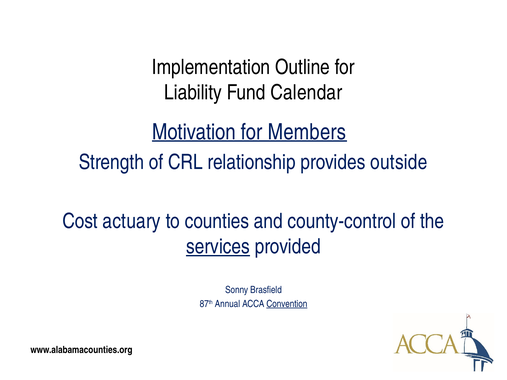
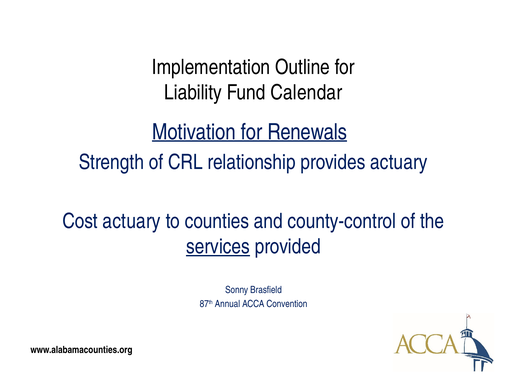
Members: Members -> Renewals
provides outside: outside -> actuary
Convention underline: present -> none
